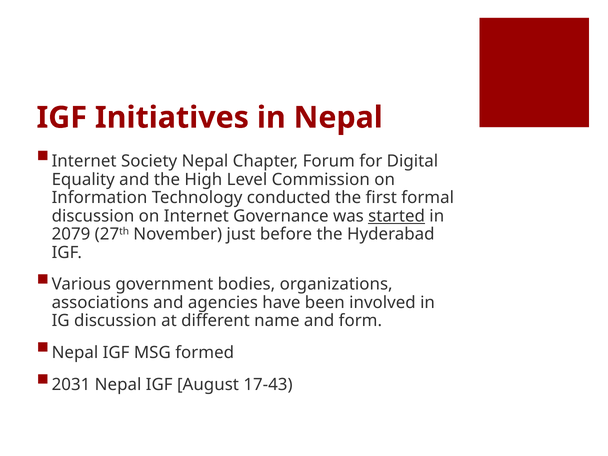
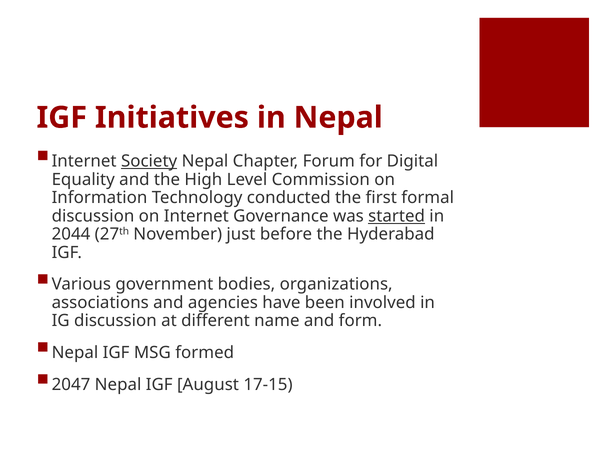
Society underline: none -> present
2079: 2079 -> 2044
2031: 2031 -> 2047
17-43: 17-43 -> 17-15
